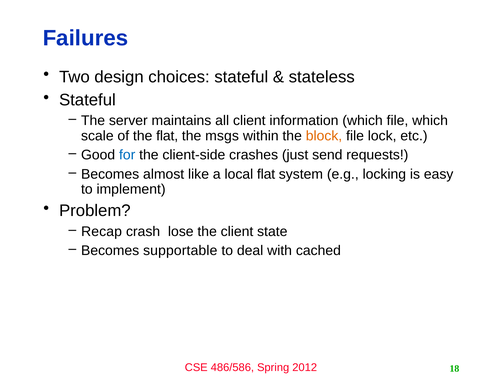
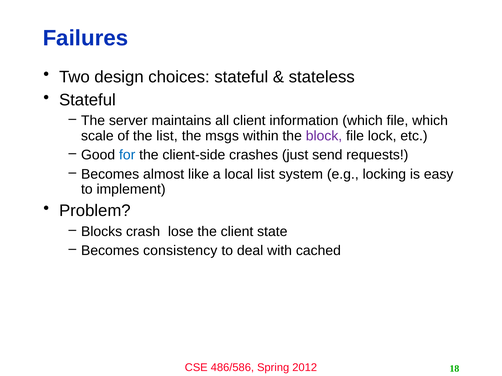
the flat: flat -> list
block colour: orange -> purple
local flat: flat -> list
Recap: Recap -> Blocks
supportable: supportable -> consistency
